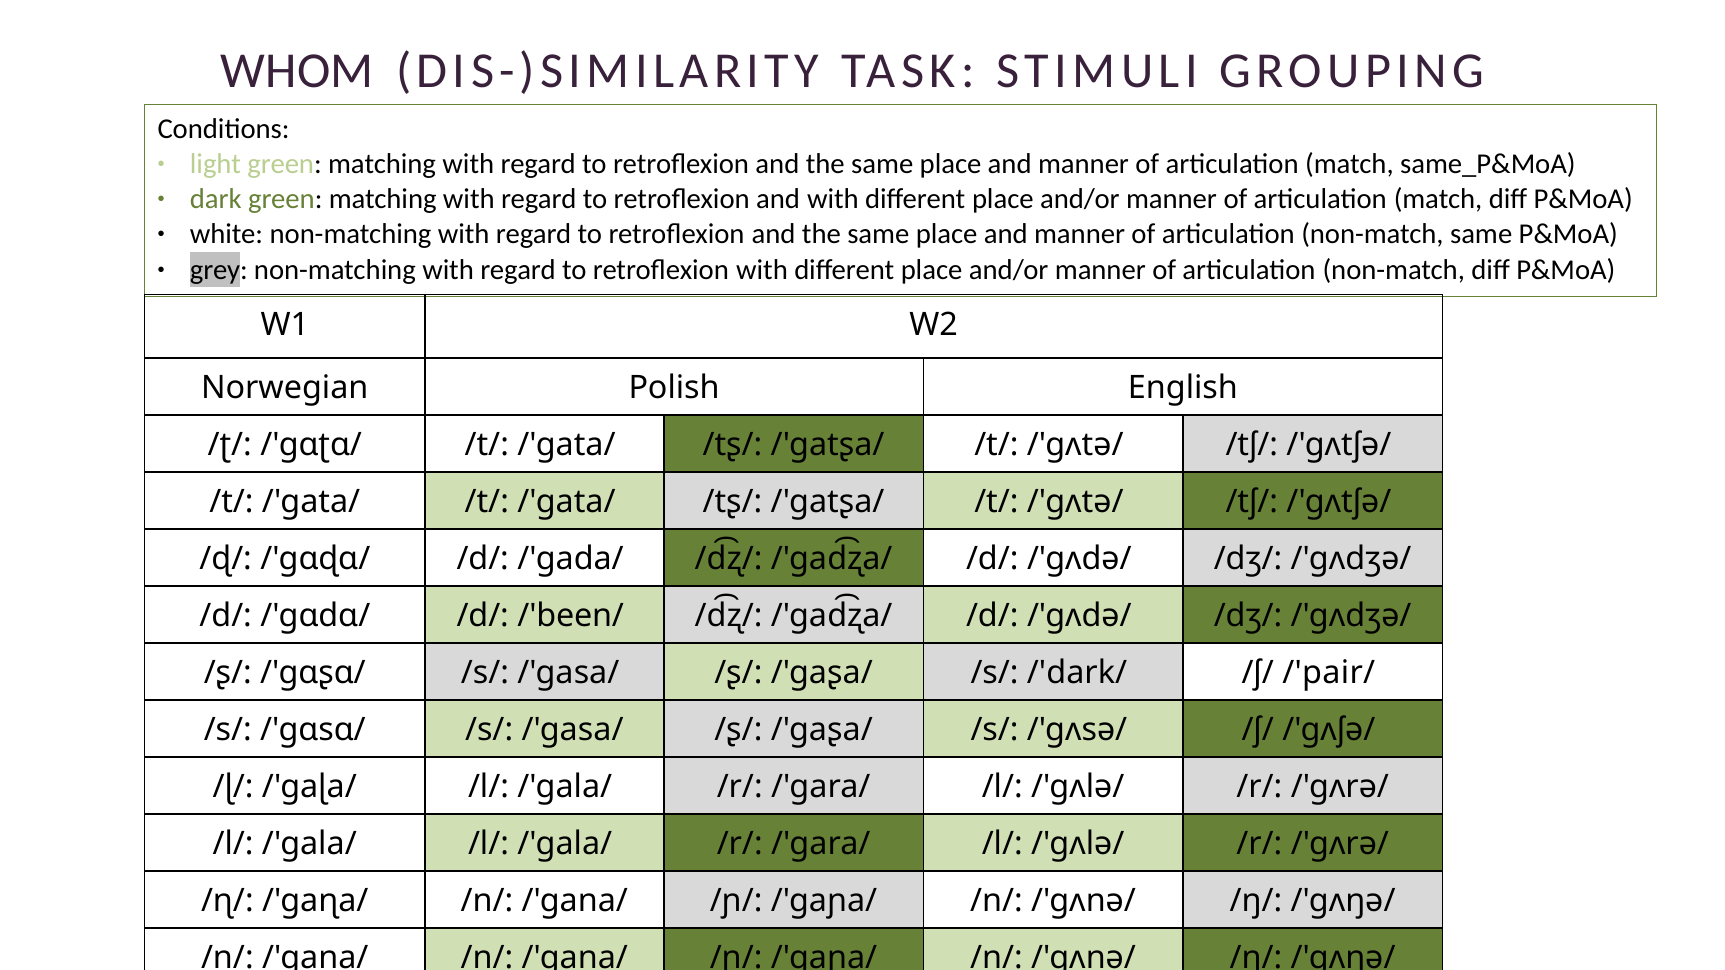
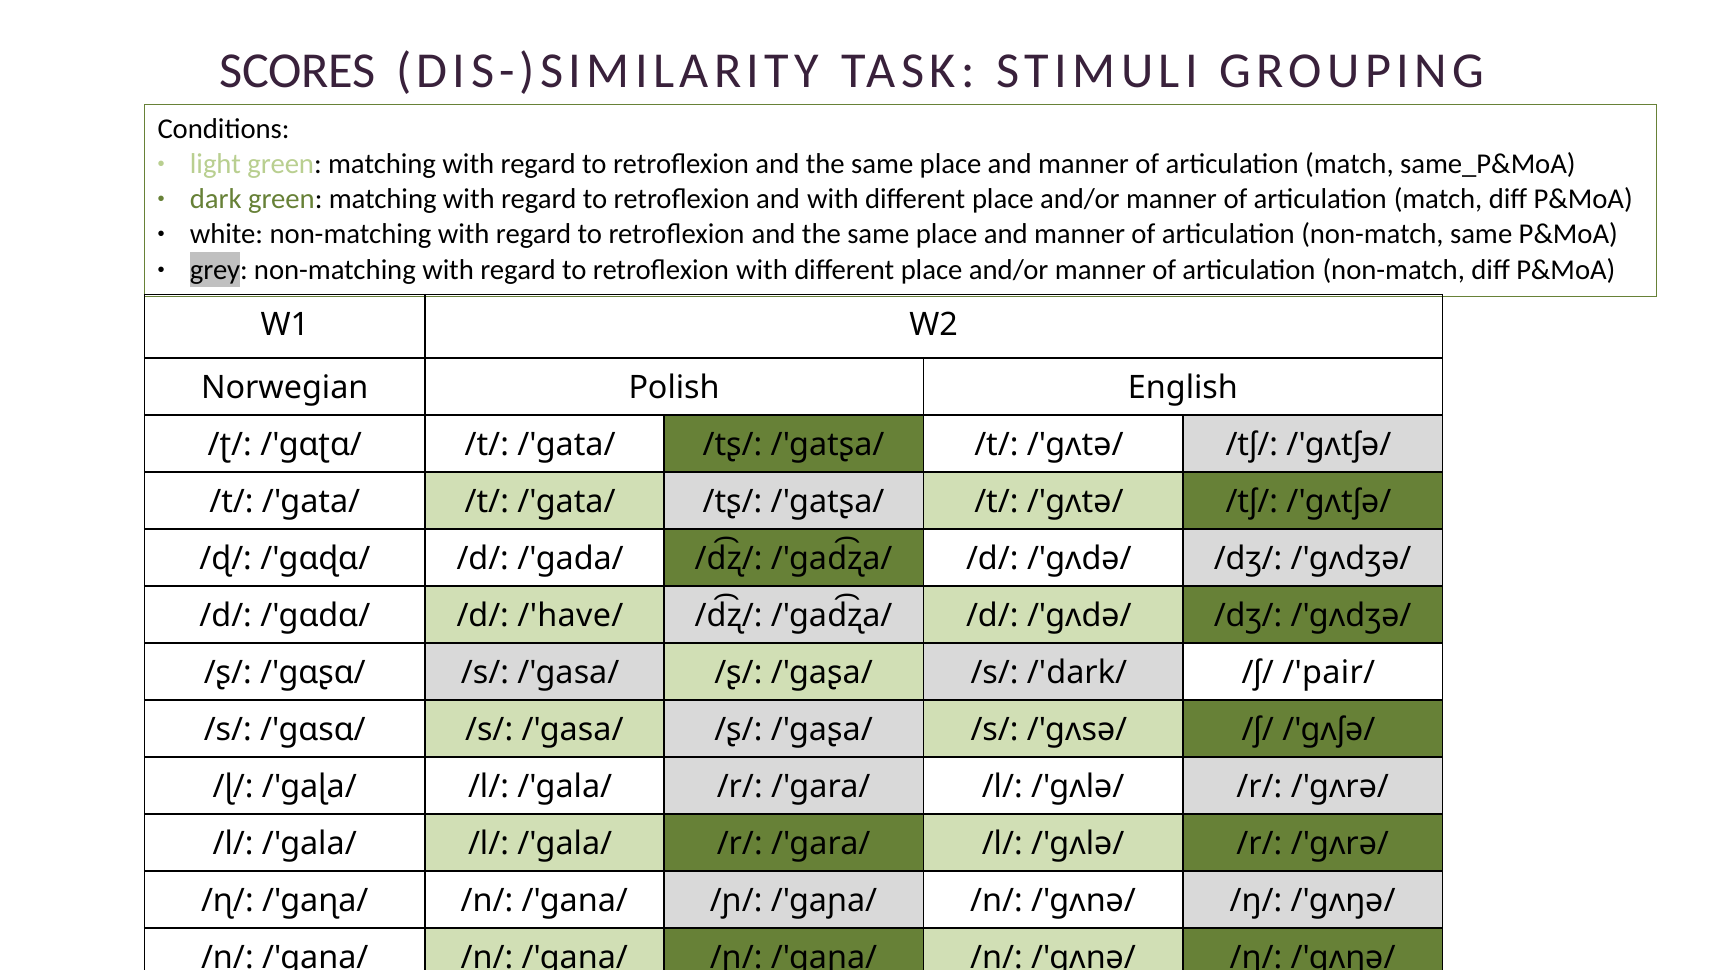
WHOM: WHOM -> SCORES
/'been/: /'been/ -> /'have/
